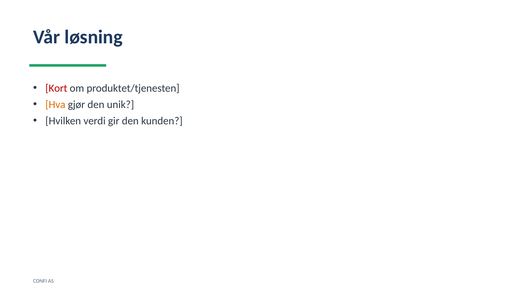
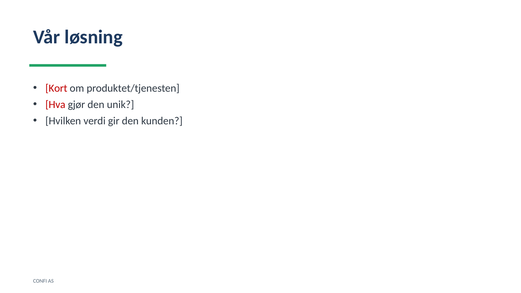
Hva colour: orange -> red
